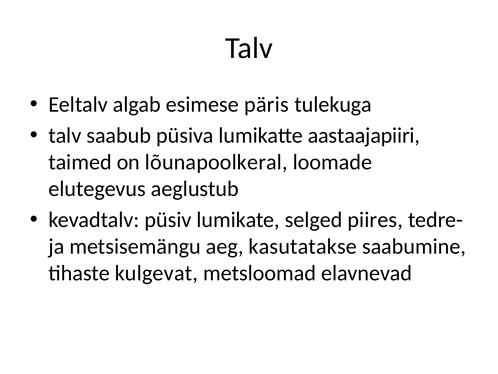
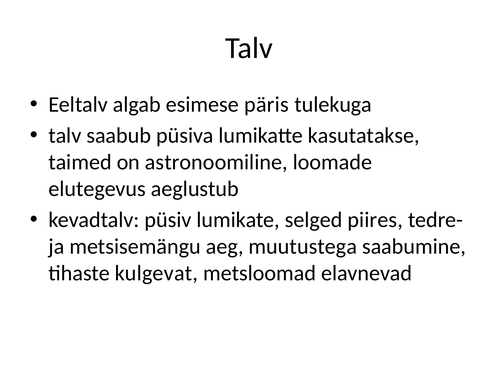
aastaajapiiri: aastaajapiiri -> kasutatakse
lõunapoolkeral: lõunapoolkeral -> astronoomiline
kasutatakse: kasutatakse -> muutustega
